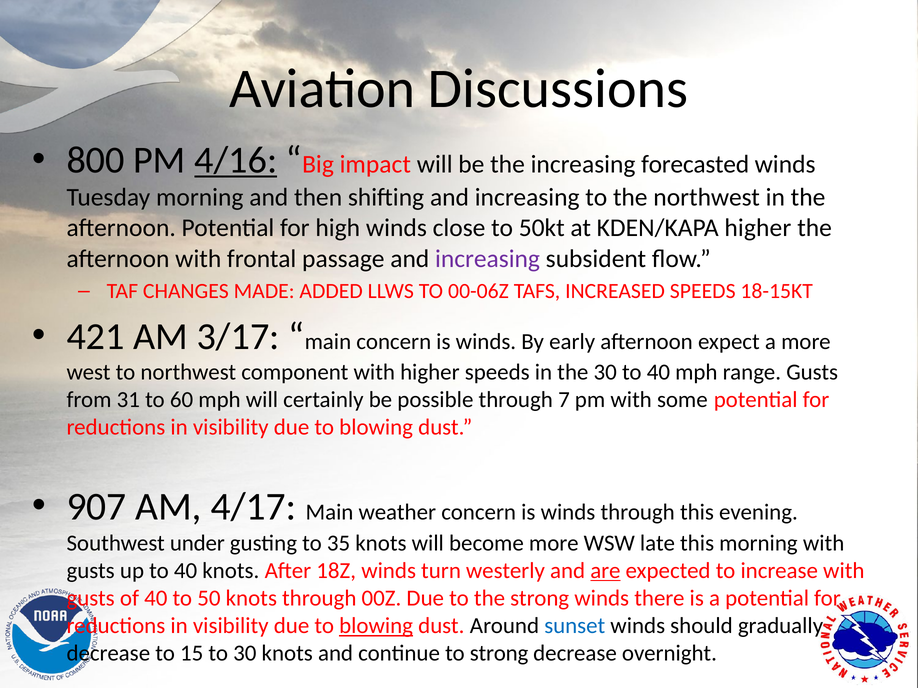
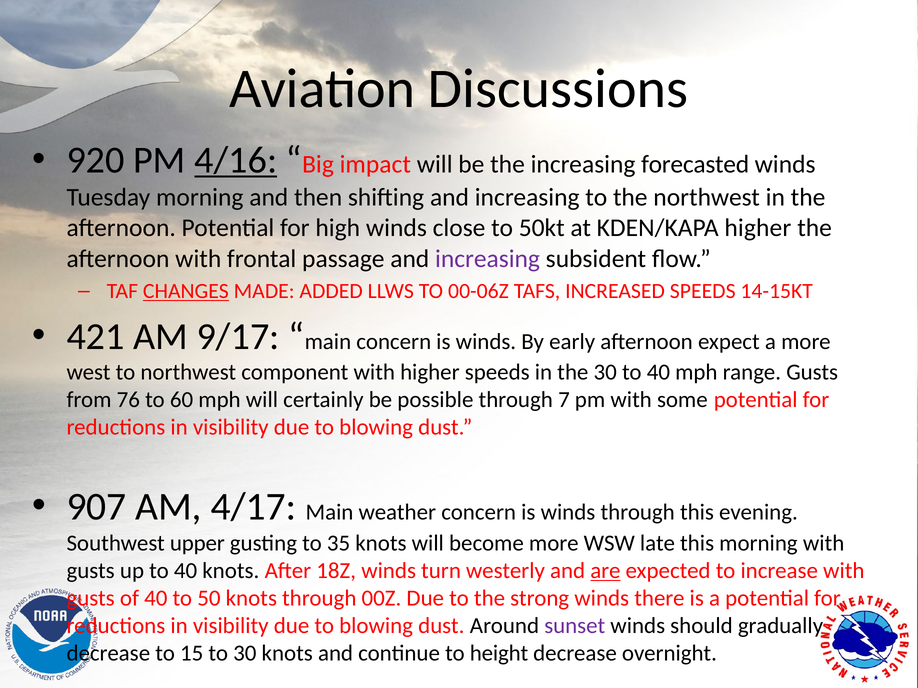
800: 800 -> 920
CHANGES underline: none -> present
18-15KT: 18-15KT -> 14-15KT
3/17: 3/17 -> 9/17
31: 31 -> 76
under: under -> upper
blowing at (376, 626) underline: present -> none
sunset colour: blue -> purple
to strong: strong -> height
